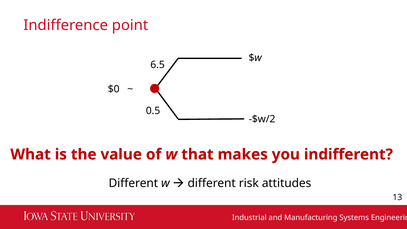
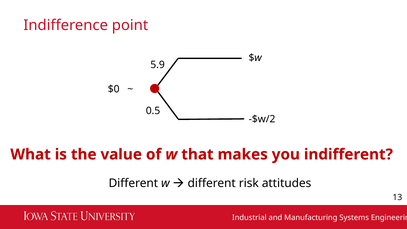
6.5: 6.5 -> 5.9
